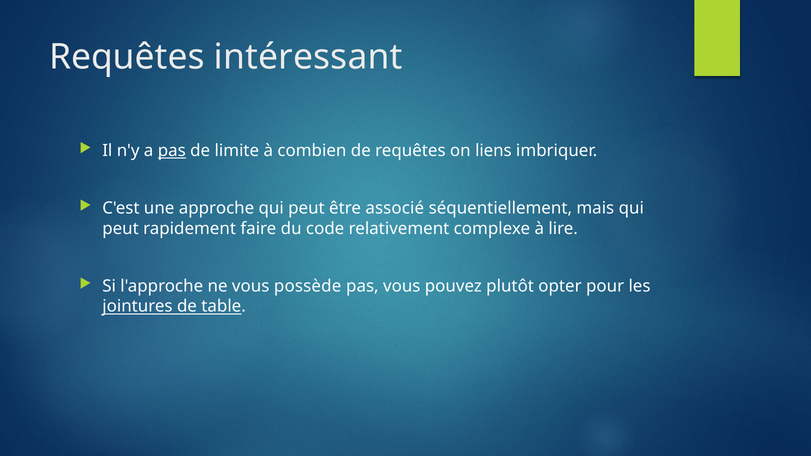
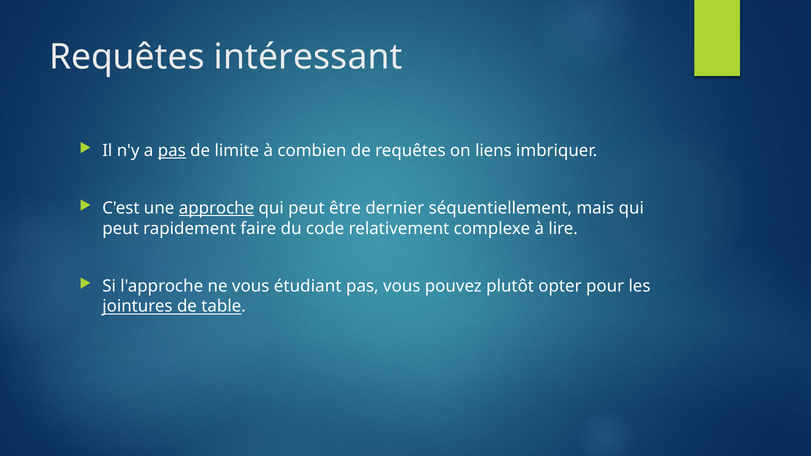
approche underline: none -> present
associé: associé -> dernier
possède: possède -> étudiant
